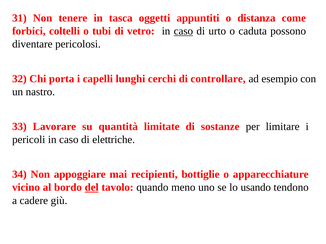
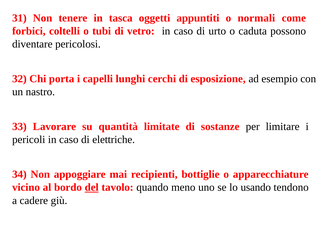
distanza: distanza -> normali
caso at (183, 31) underline: present -> none
controllare: controllare -> esposizione
